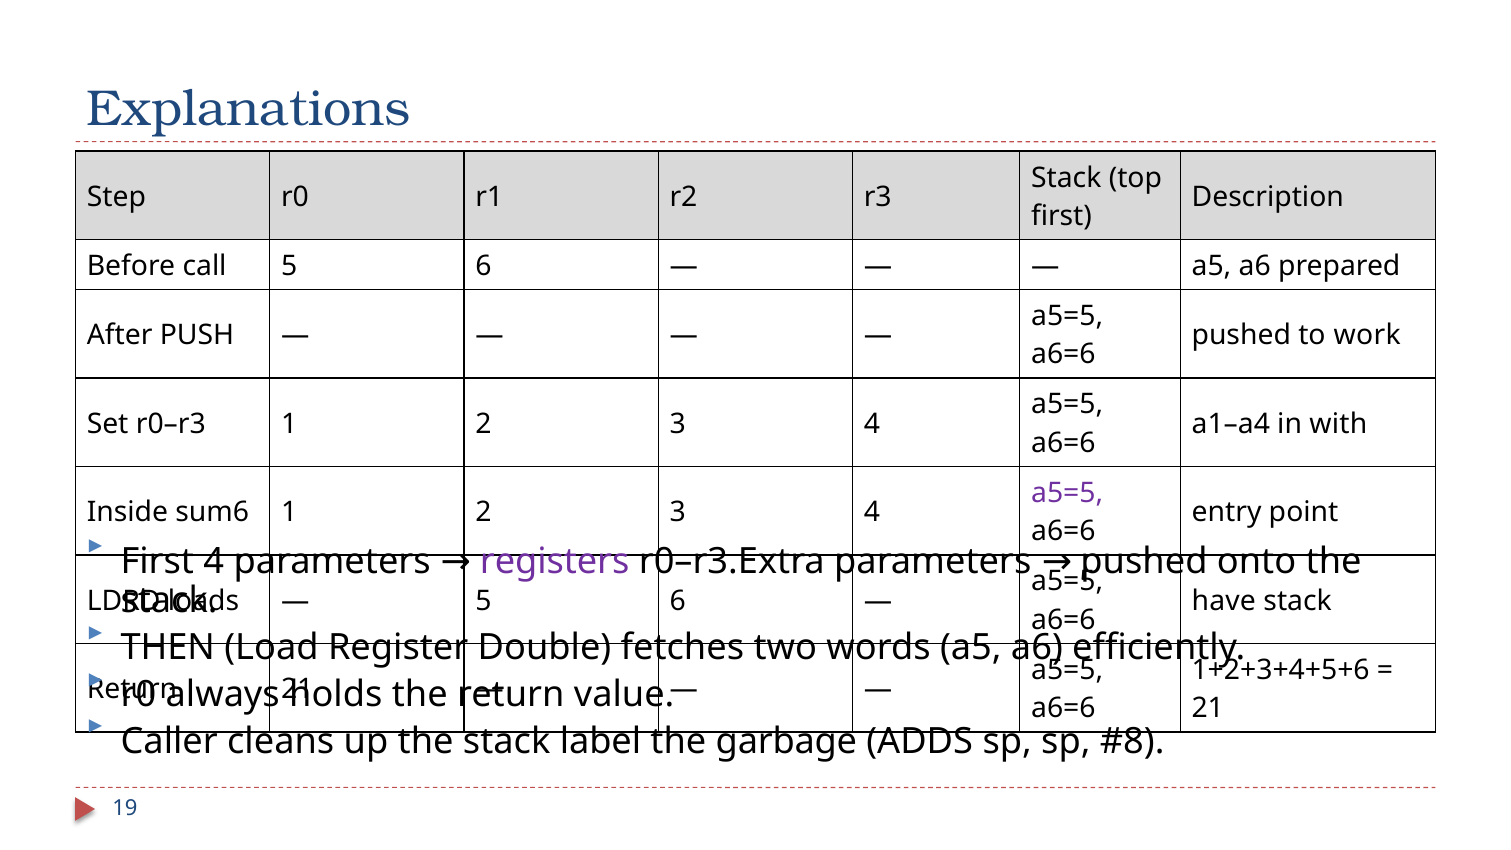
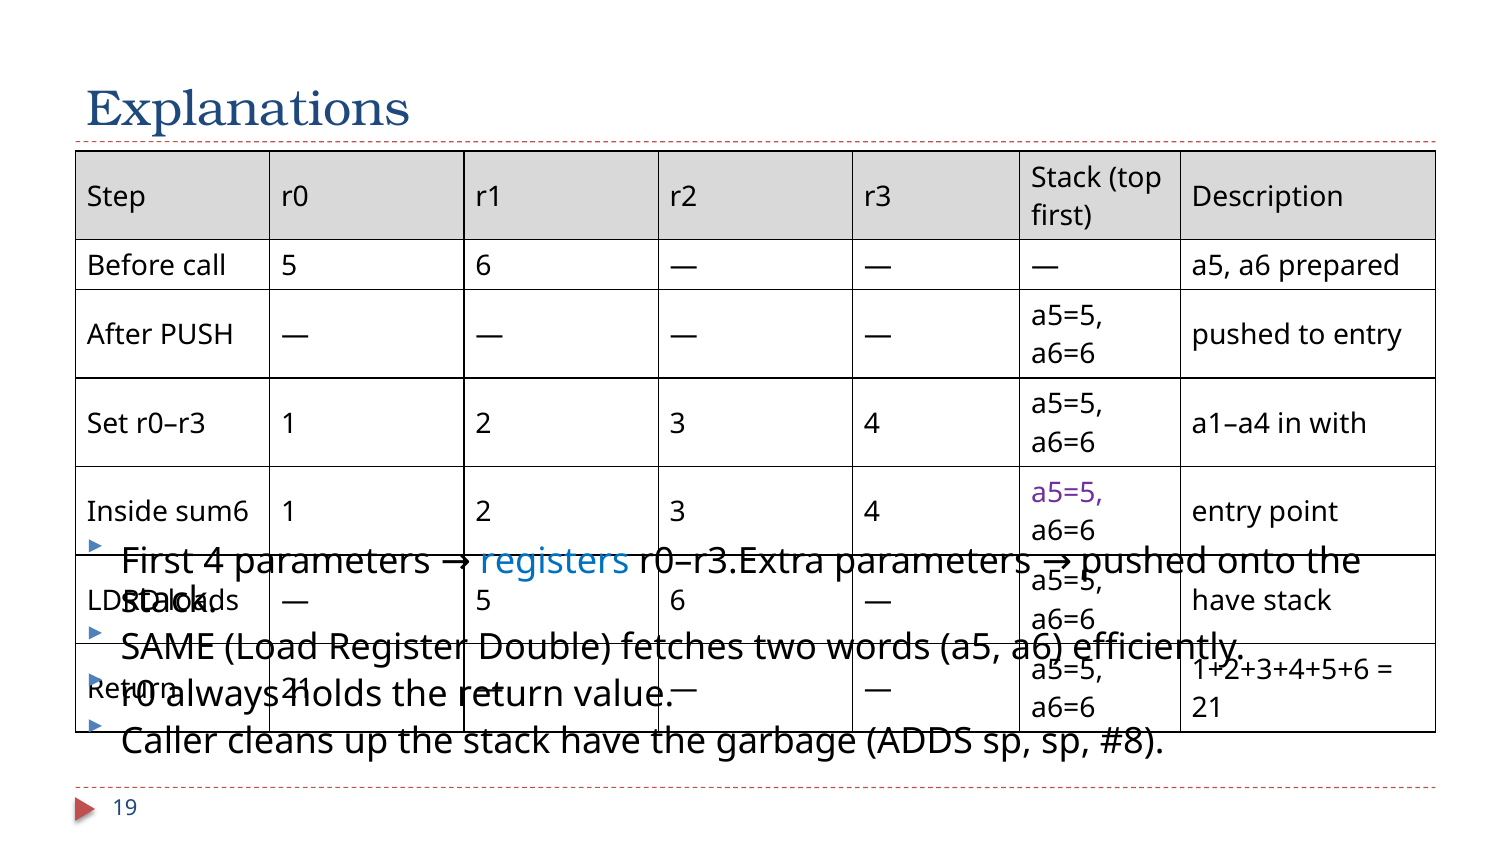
to work: work -> entry
registers colour: purple -> blue
THEN: THEN -> SAME
stack label: label -> have
